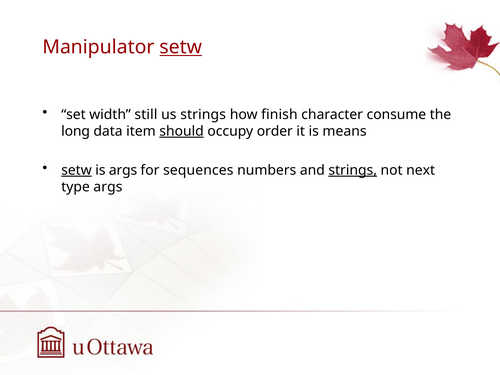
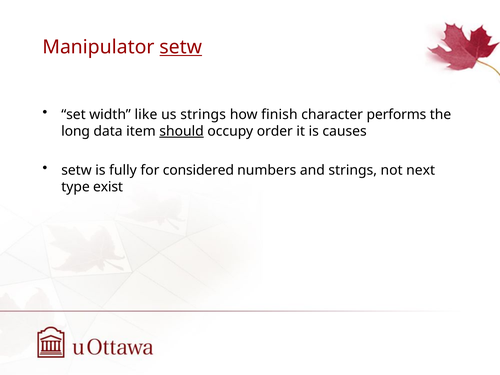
still: still -> like
consume: consume -> performs
means: means -> causes
setw at (76, 170) underline: present -> none
is args: args -> fully
sequences: sequences -> considered
strings at (353, 170) underline: present -> none
type args: args -> exist
